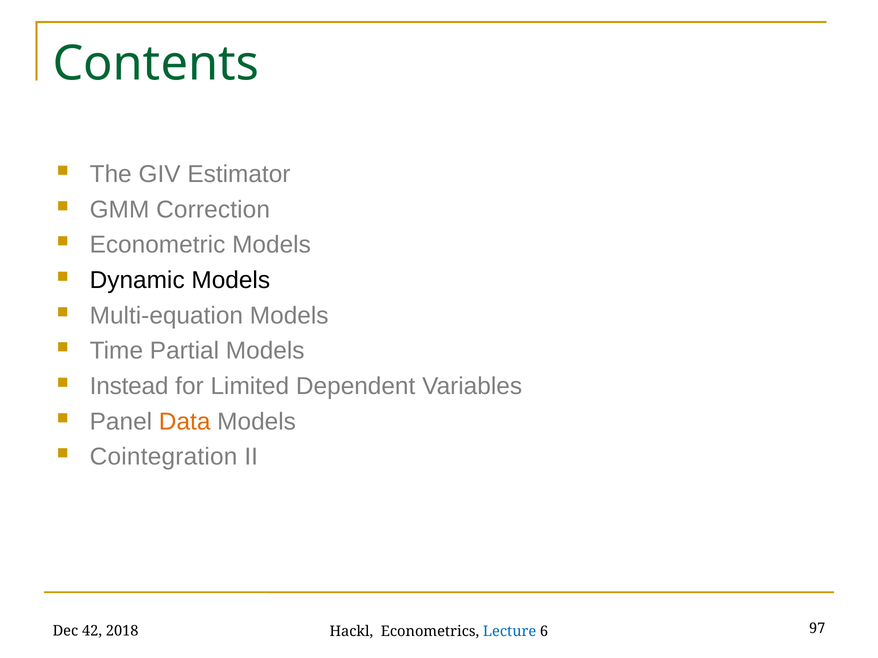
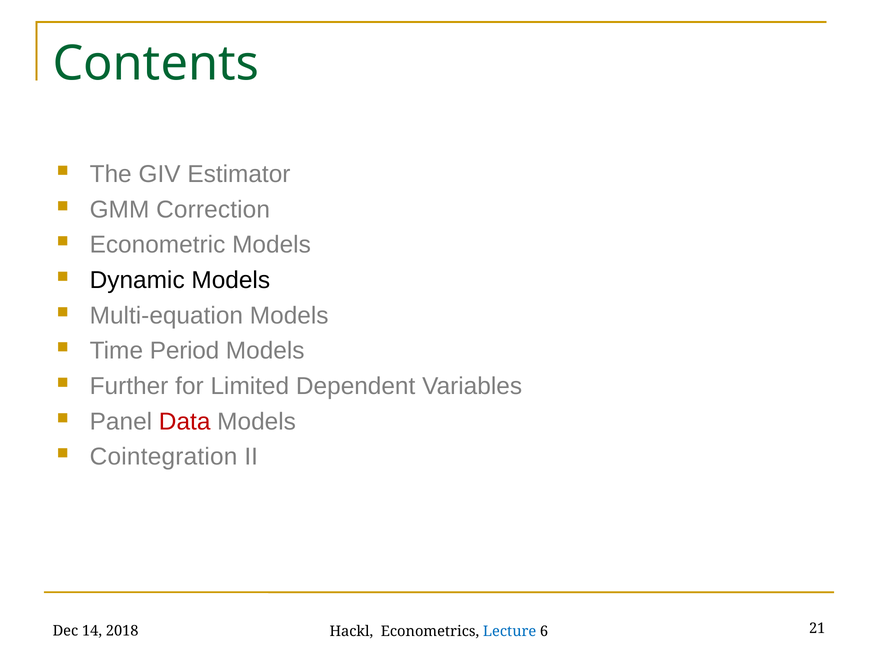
Partial: Partial -> Period
Instead: Instead -> Further
Data colour: orange -> red
42: 42 -> 14
97: 97 -> 21
